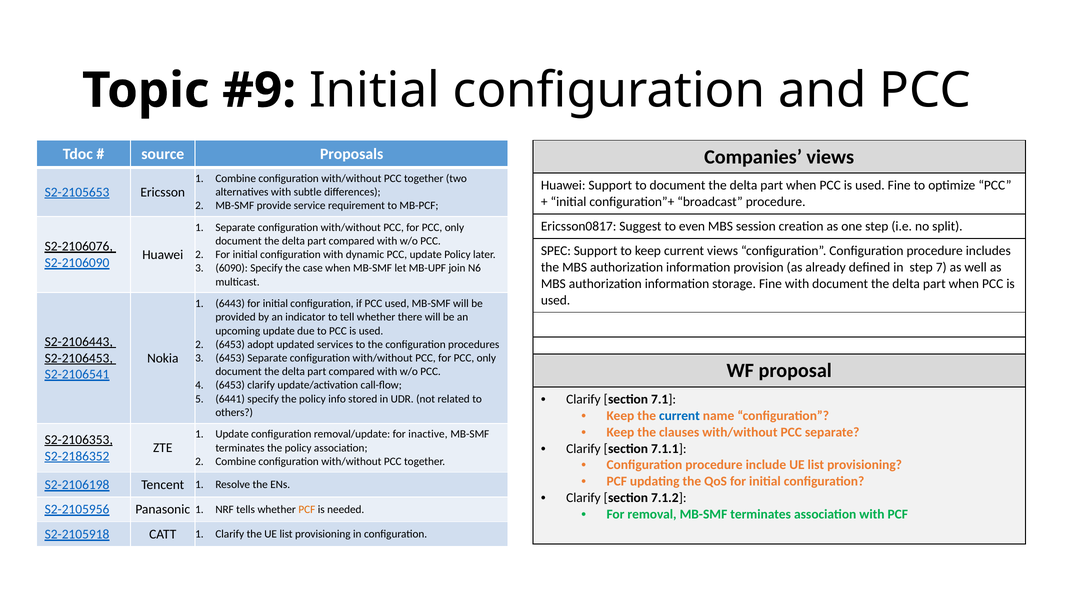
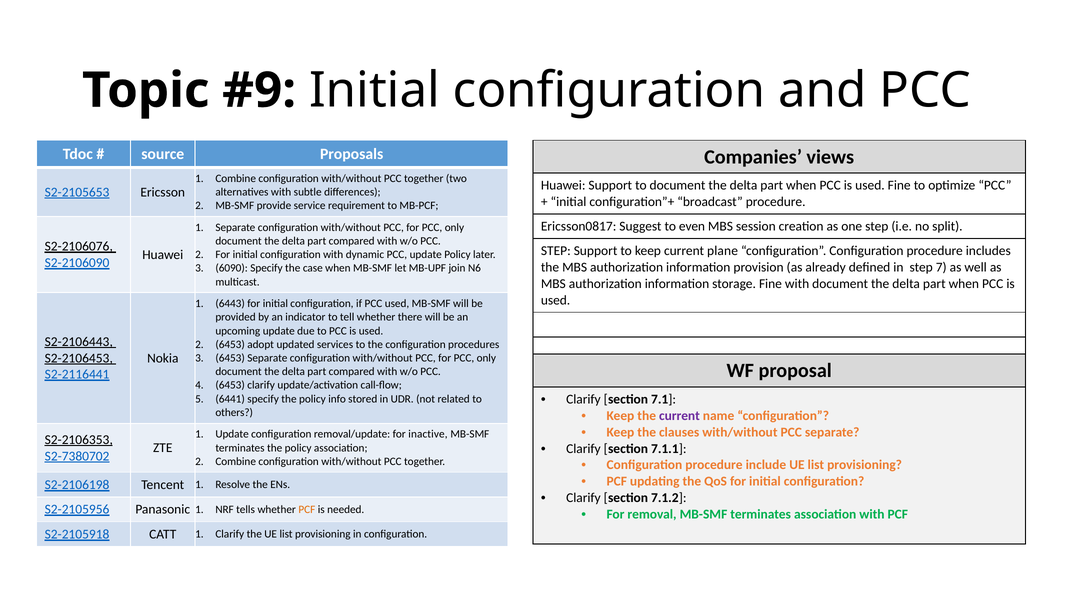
SPEC at (556, 251): SPEC -> STEP
current views: views -> plane
S2-2106541: S2-2106541 -> S2-2116441
current at (679, 416) colour: blue -> purple
S2-2186352: S2-2186352 -> S2-7380702
